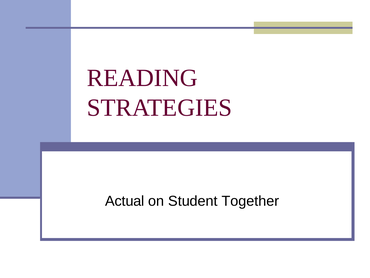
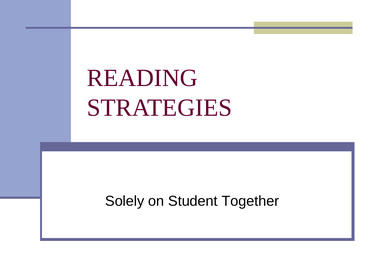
Actual: Actual -> Solely
